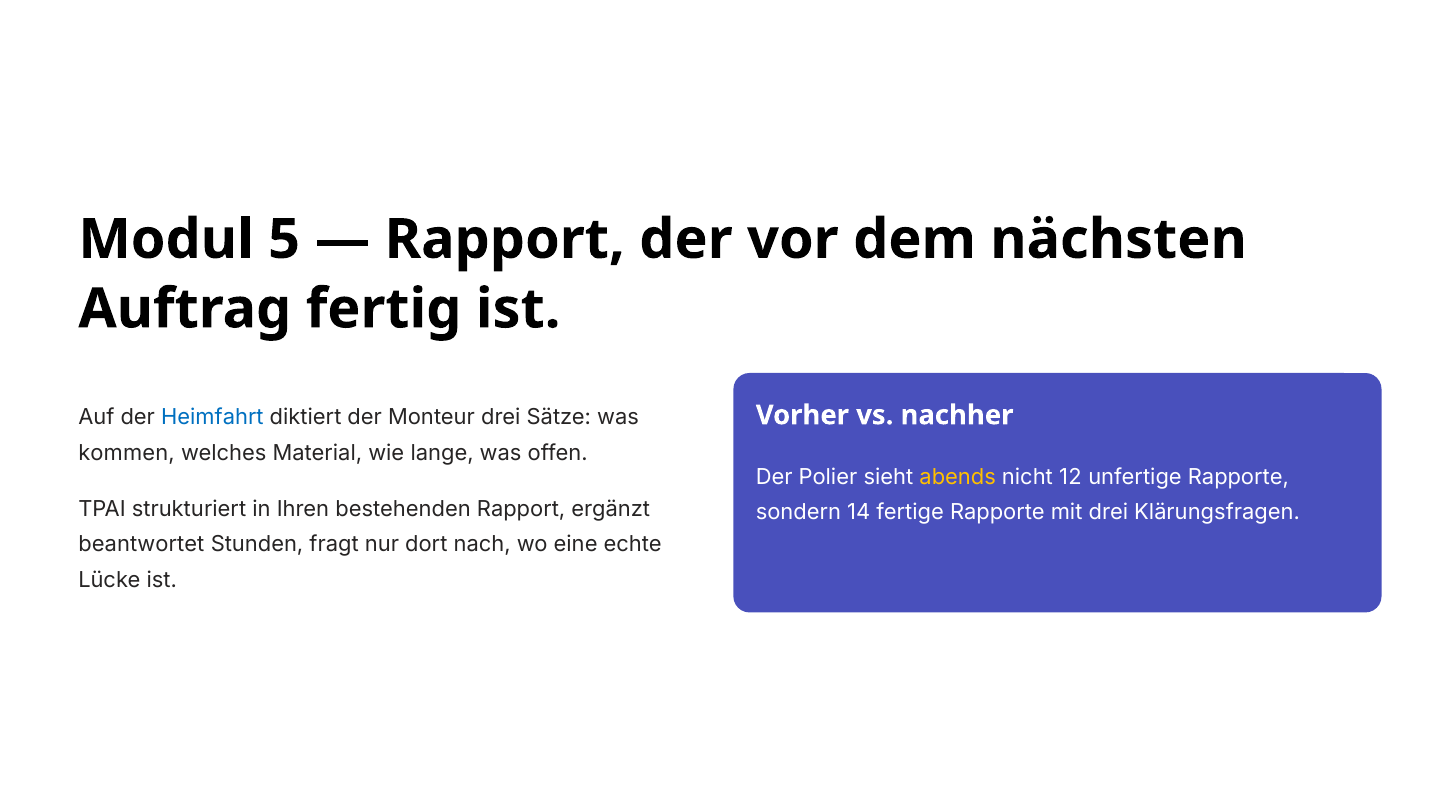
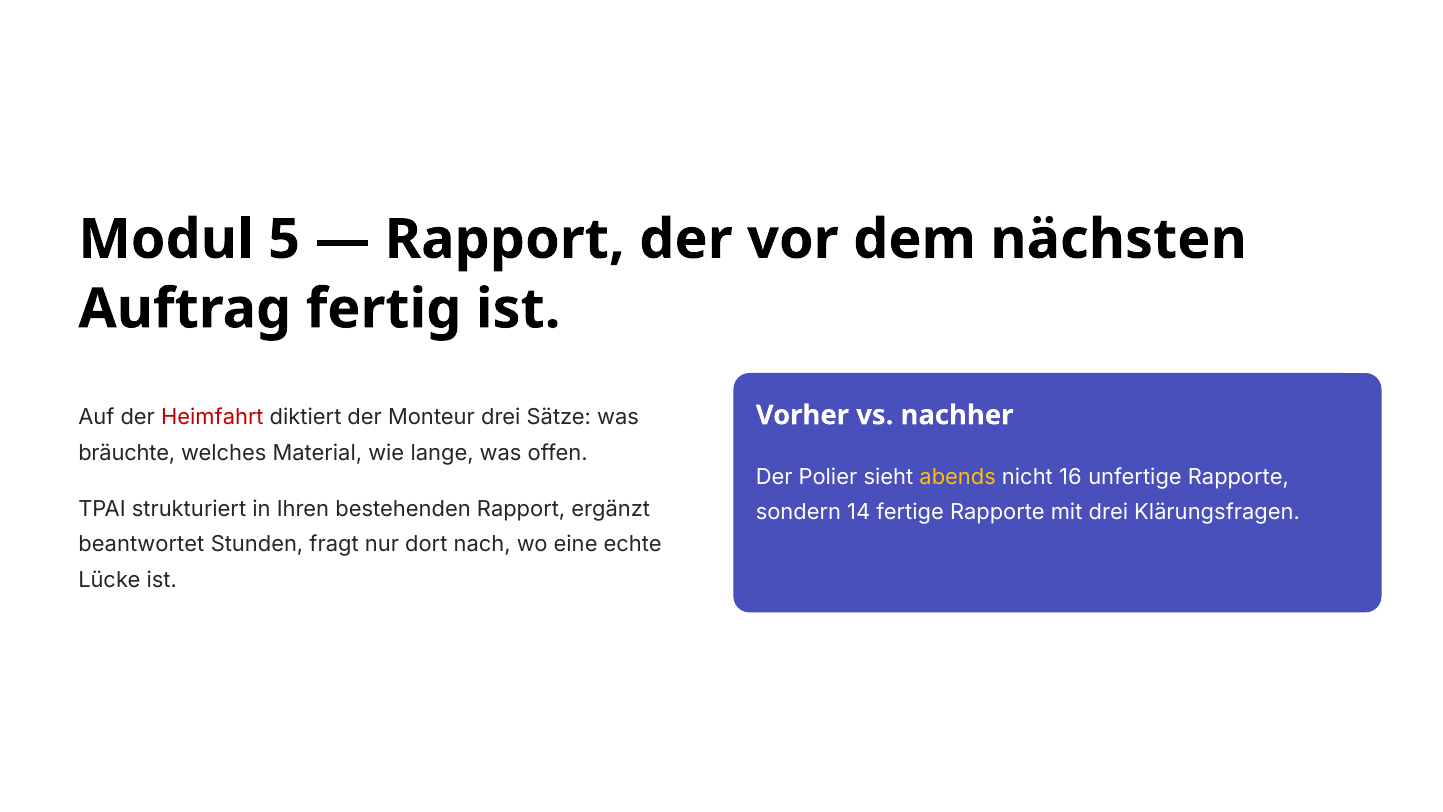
Heimfahrt colour: blue -> red
kommen: kommen -> bräuchte
12: 12 -> 16
